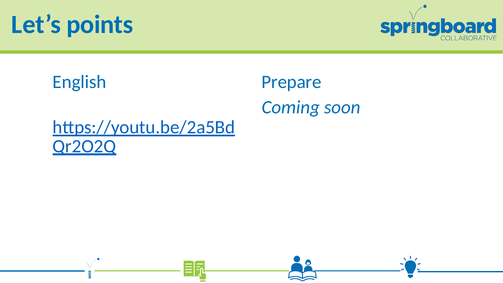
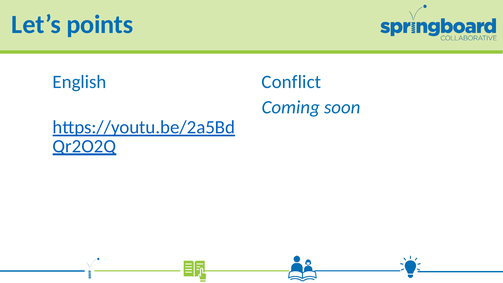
Prepare: Prepare -> Conflict
